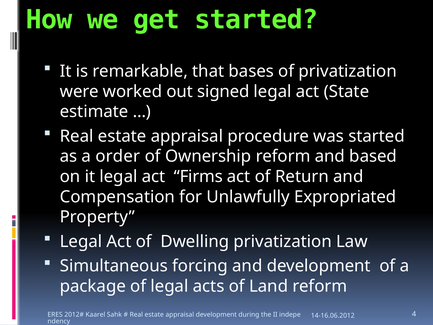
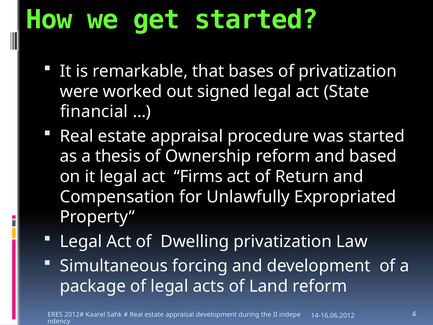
estimate: estimate -> financial
order: order -> thesis
